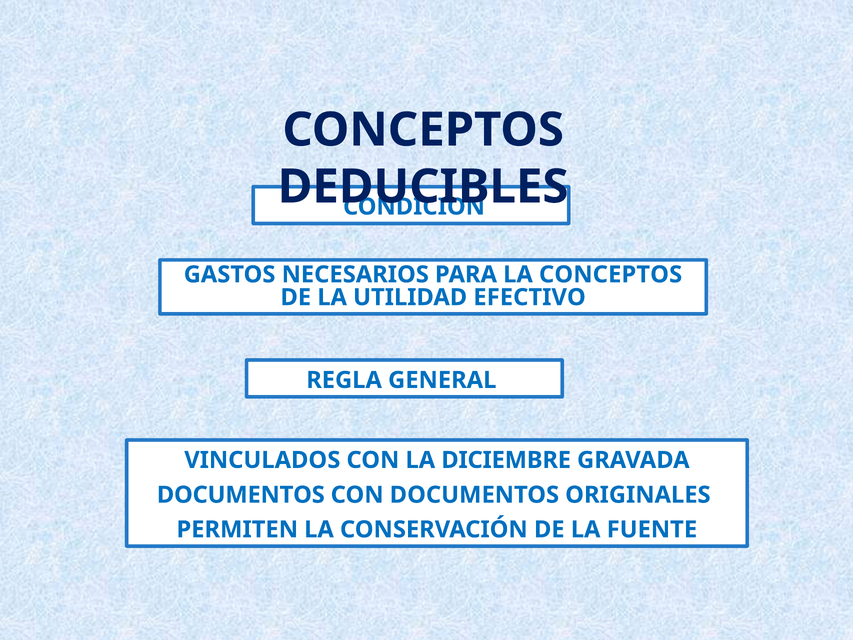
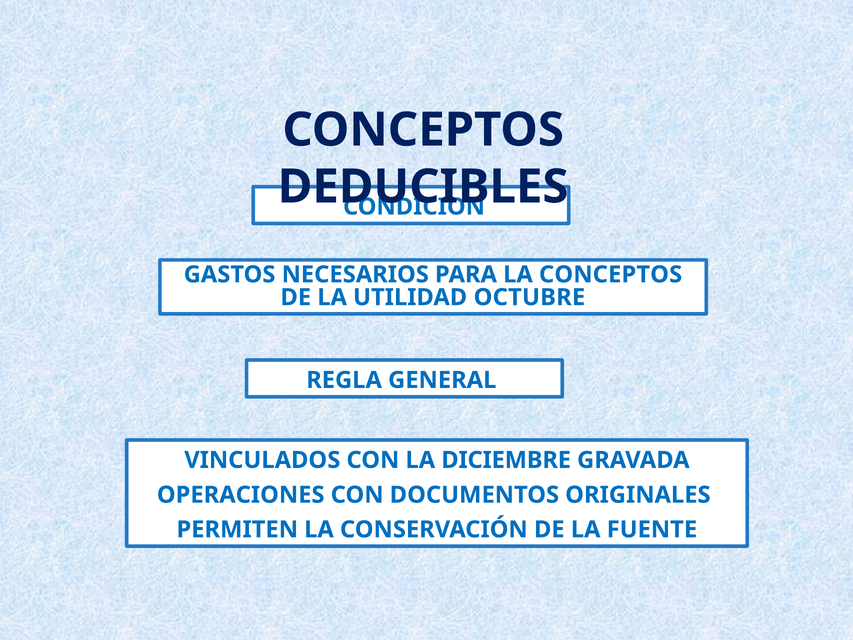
EFECTIVO: EFECTIVO -> OCTUBRE
DOCUMENTOS at (241, 495): DOCUMENTOS -> OPERACIONES
